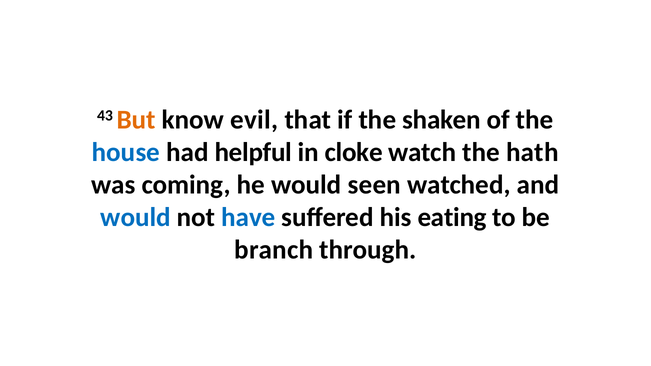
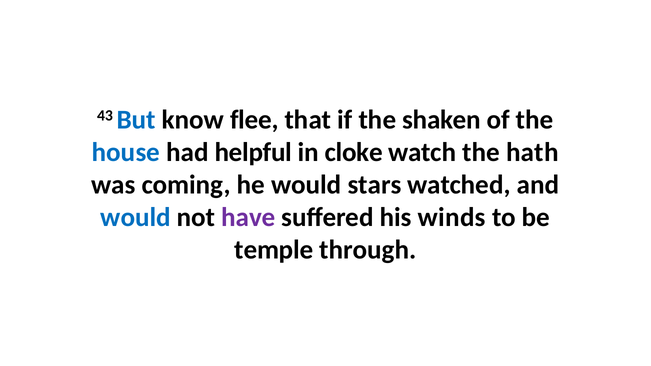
But colour: orange -> blue
evil: evil -> flee
seen: seen -> stars
have colour: blue -> purple
eating: eating -> winds
branch: branch -> temple
